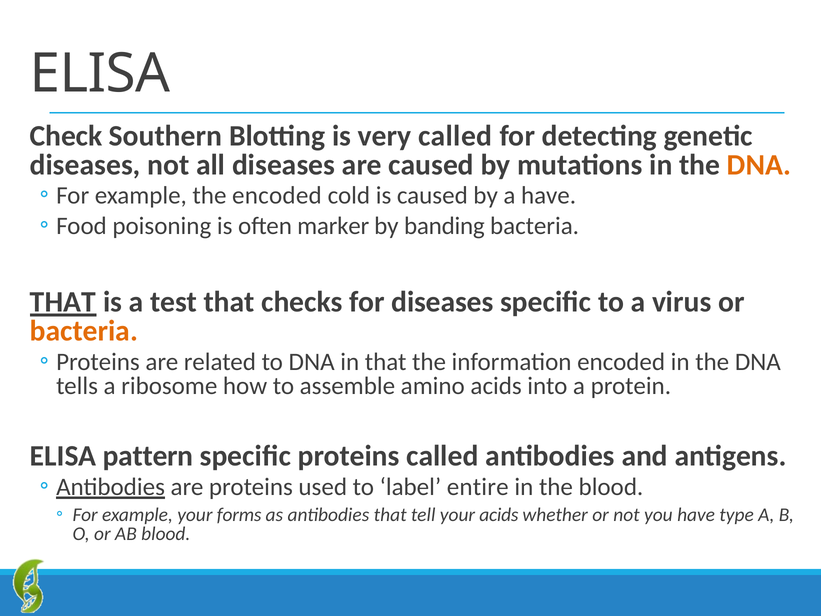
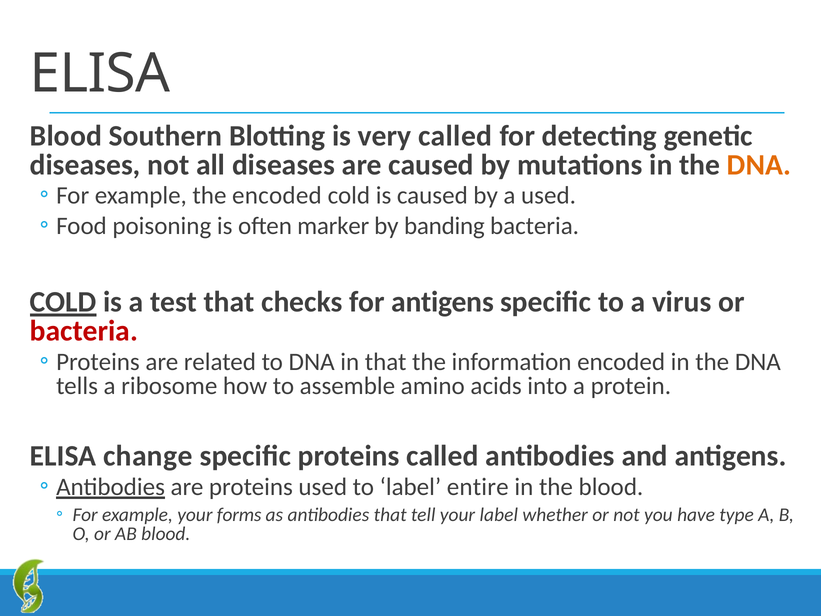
Check at (66, 136): Check -> Blood
a have: have -> used
THAT at (63, 302): THAT -> COLD
for diseases: diseases -> antigens
bacteria at (84, 331) colour: orange -> red
pattern: pattern -> change
your acids: acids -> label
